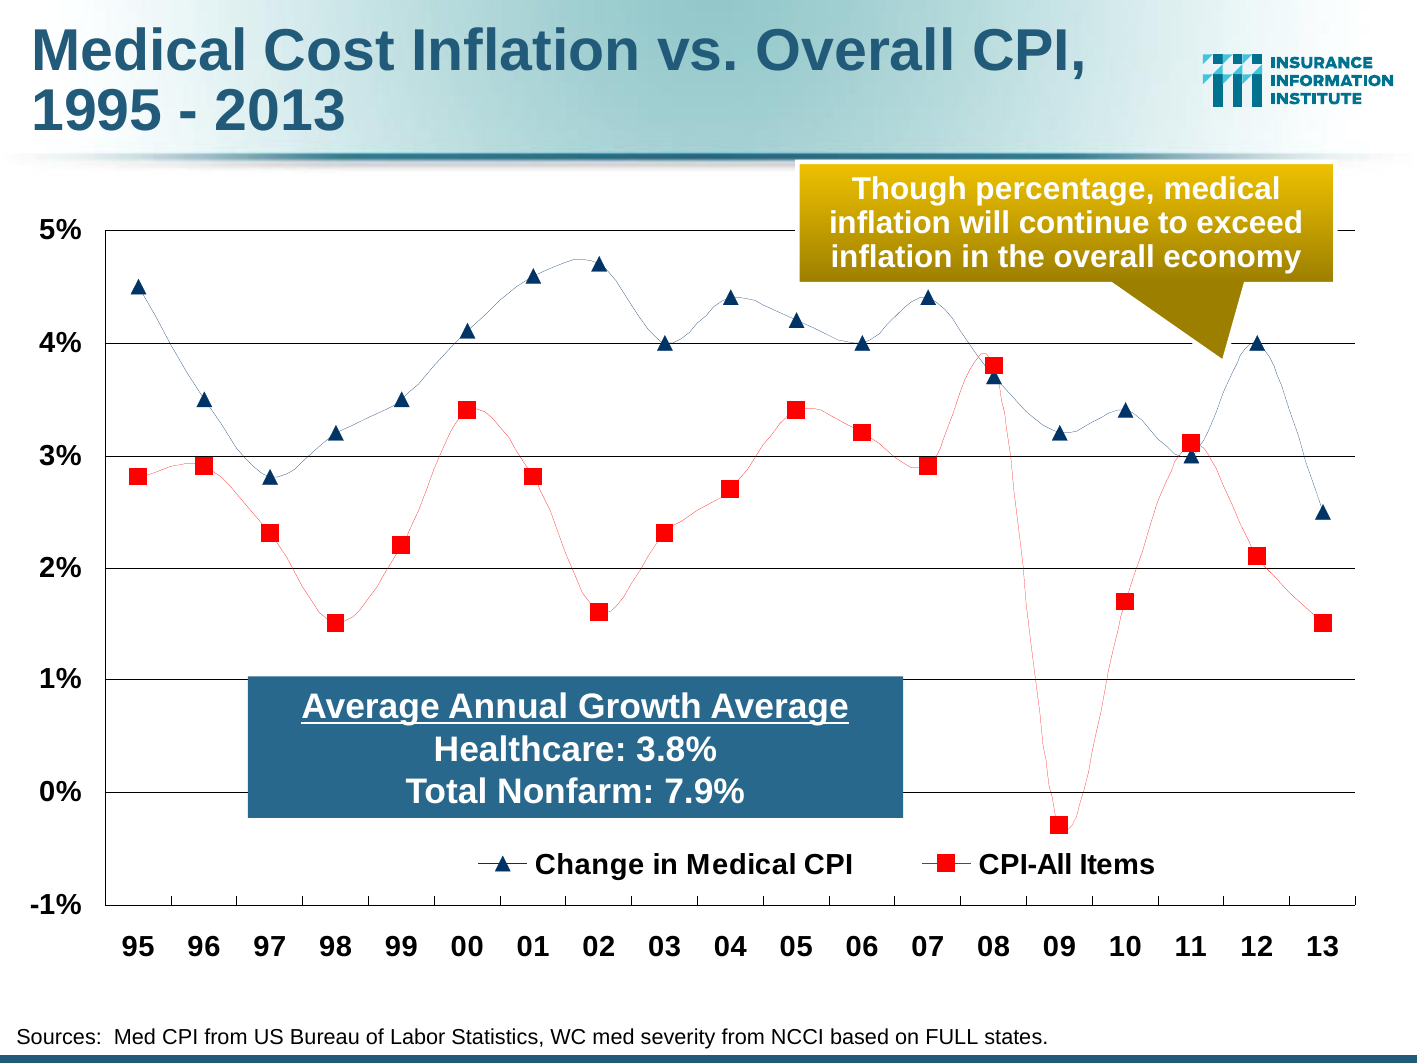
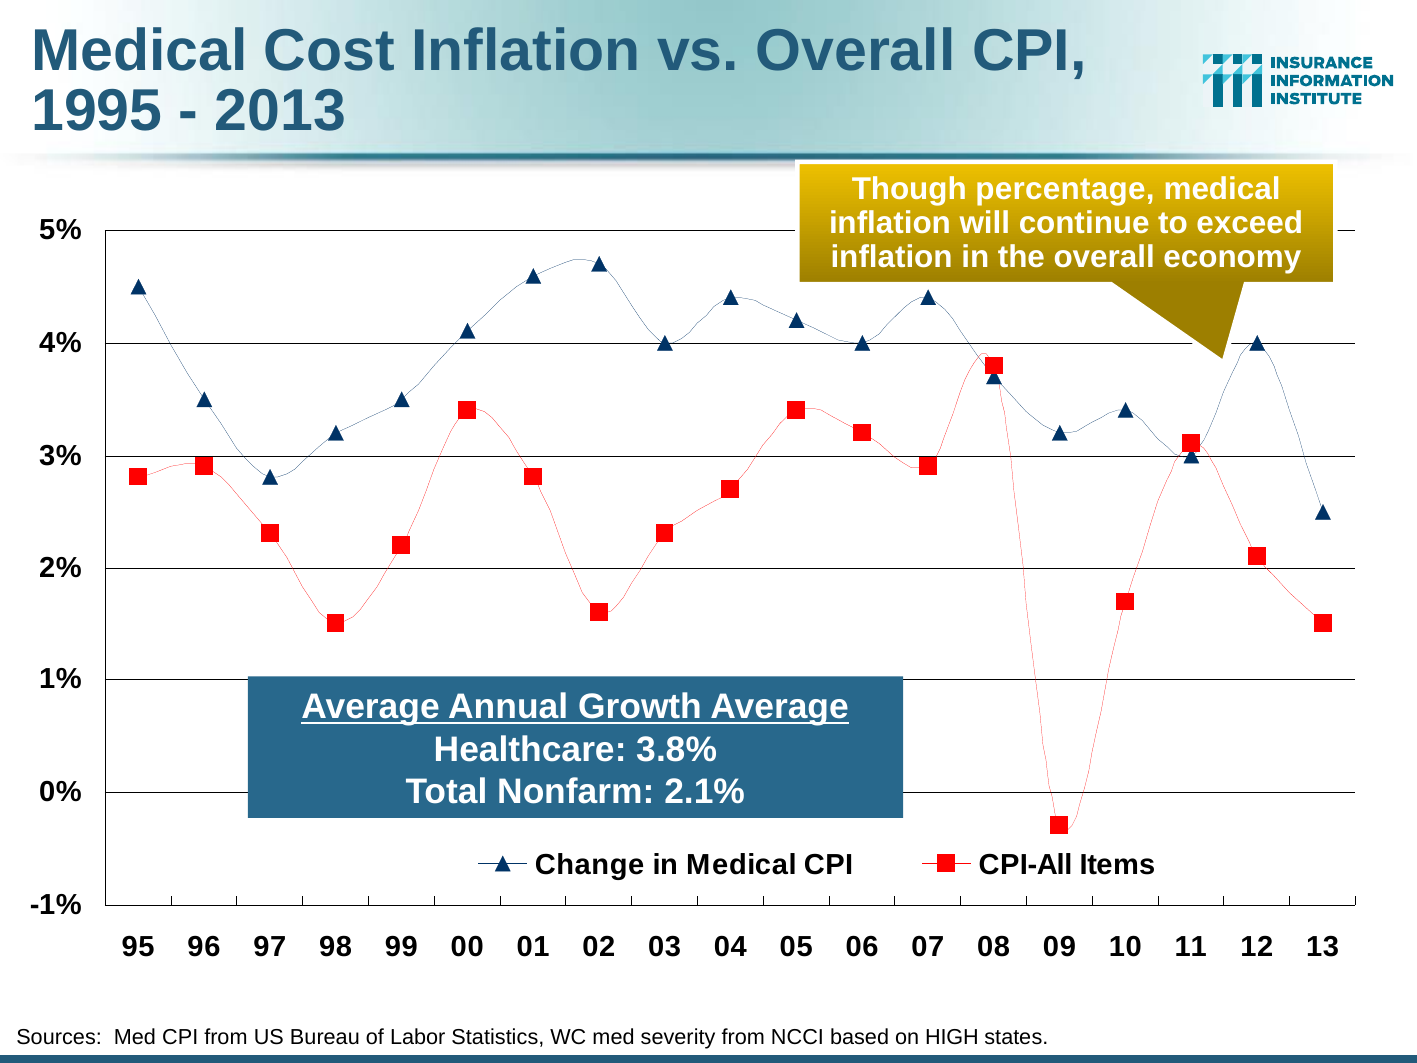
7.9%: 7.9% -> 2.1%
FULL: FULL -> HIGH
